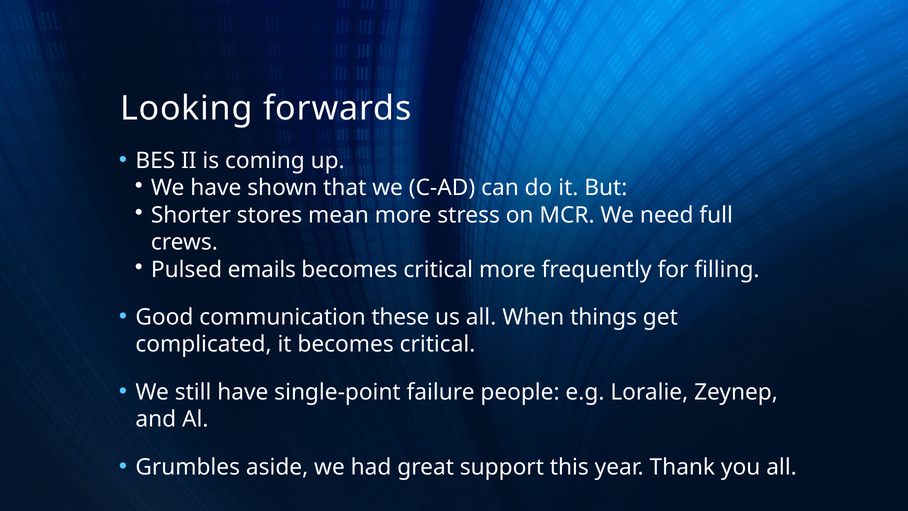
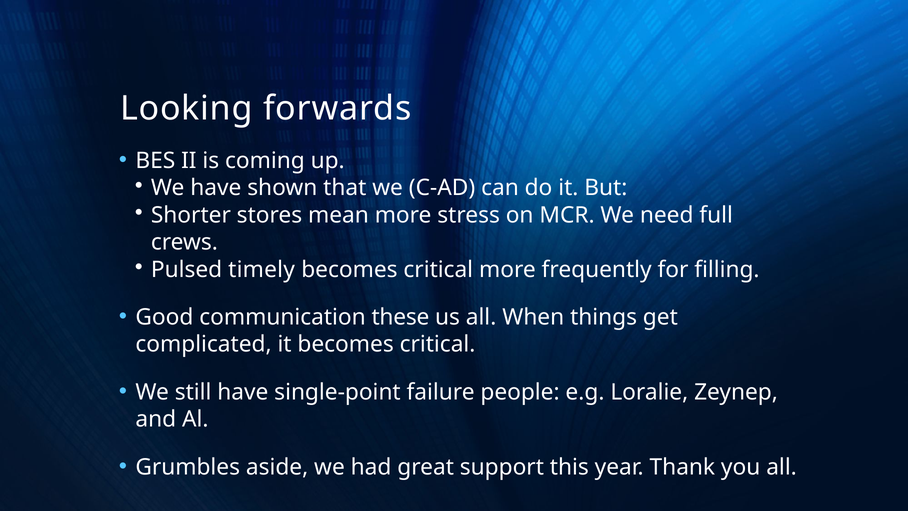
emails: emails -> timely
